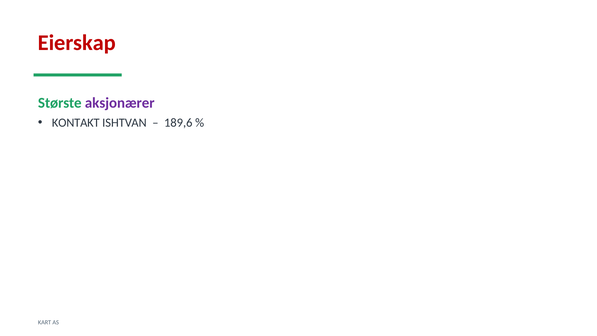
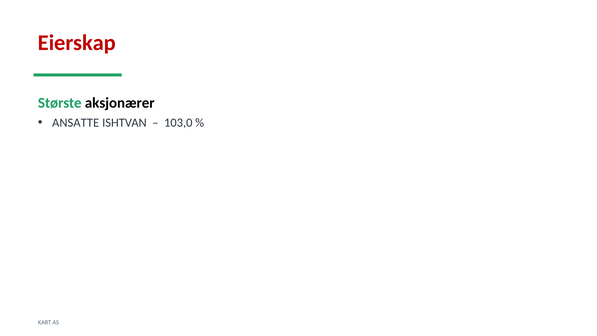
aksjonærer colour: purple -> black
KONTAKT: KONTAKT -> ANSATTE
189,6: 189,6 -> 103,0
